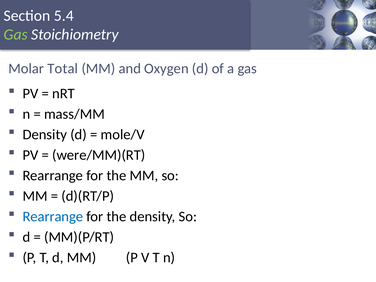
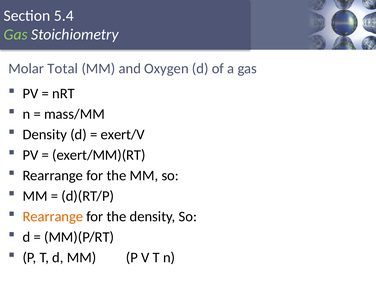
mole/V: mole/V -> exert/V
were/MM)(RT: were/MM)(RT -> exert/MM)(RT
Rearrange at (53, 217) colour: blue -> orange
